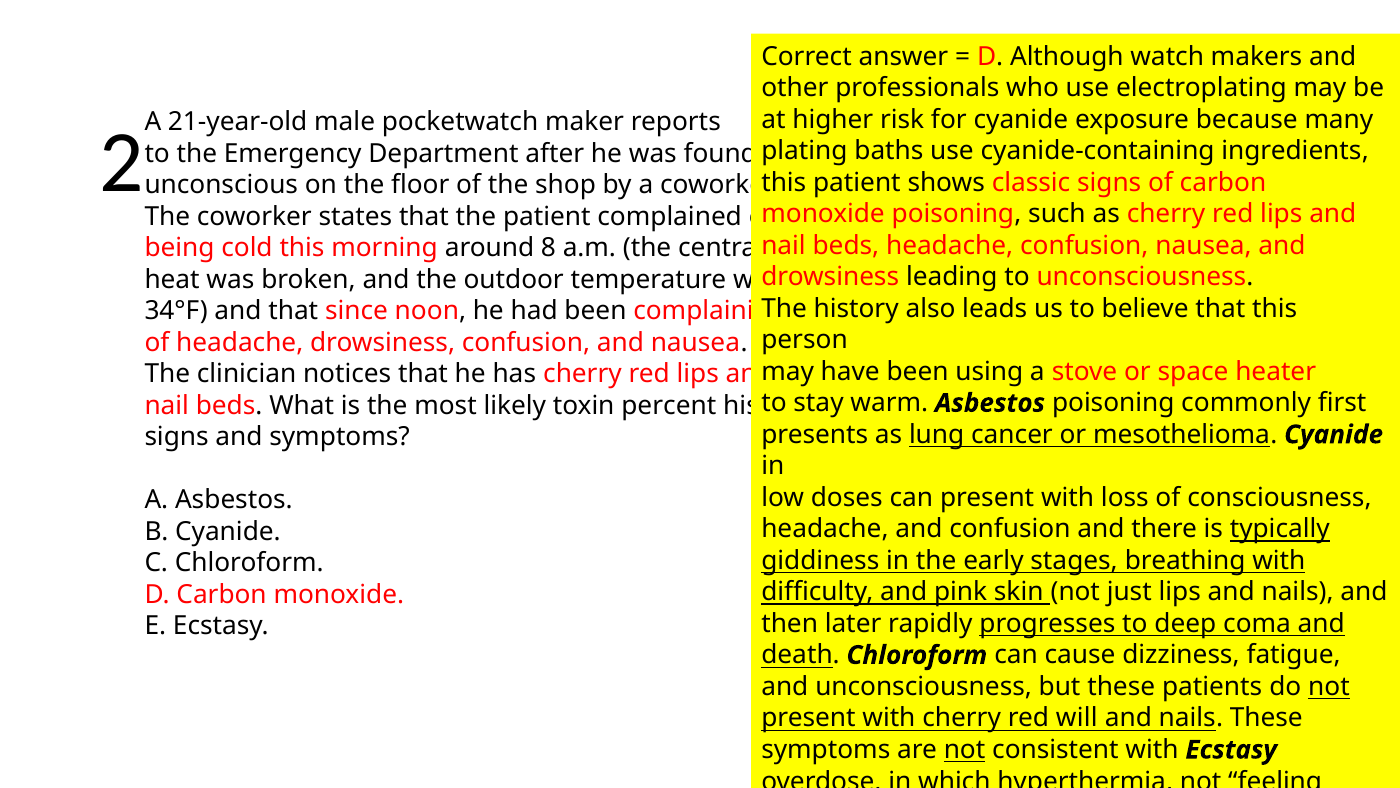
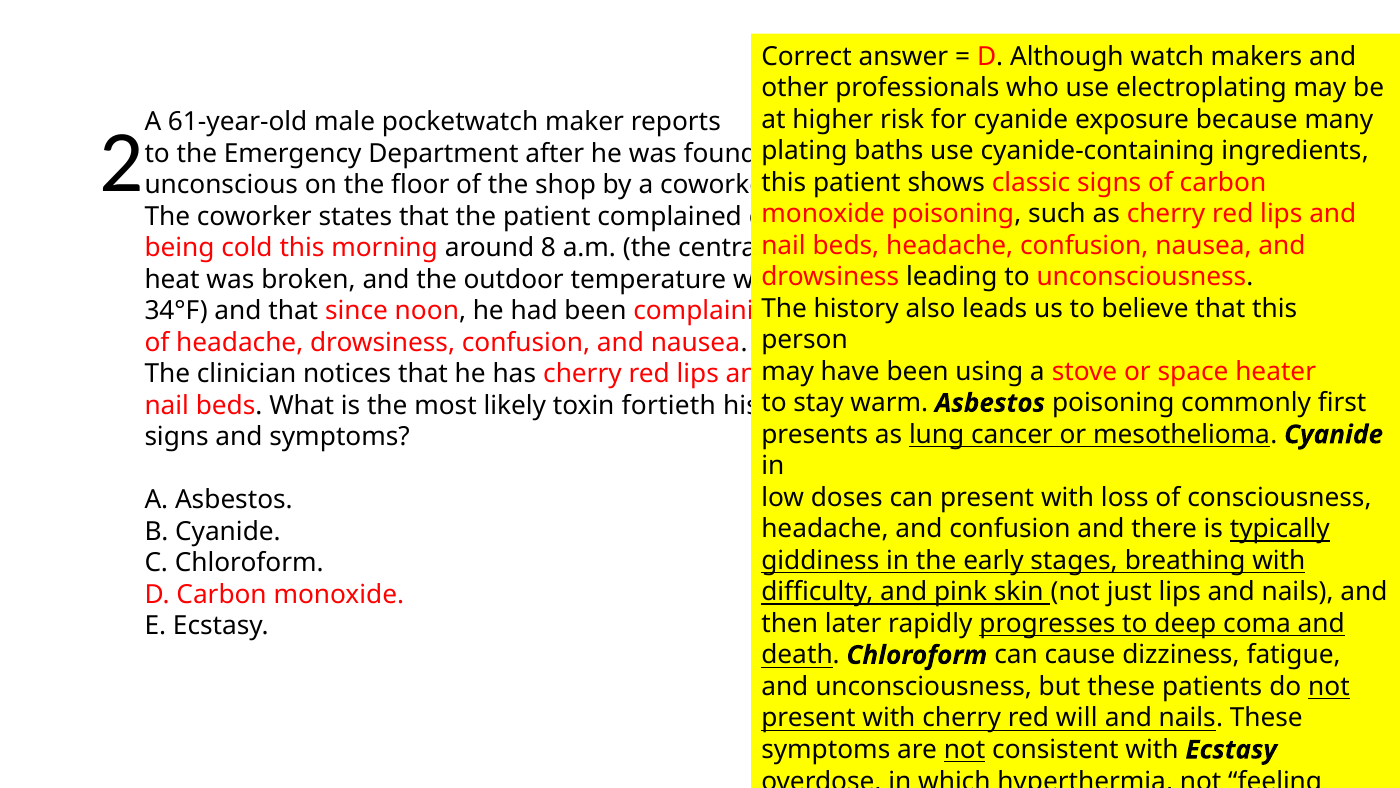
21-year-old: 21-year-old -> 61-year-old
percent: percent -> fortieth
